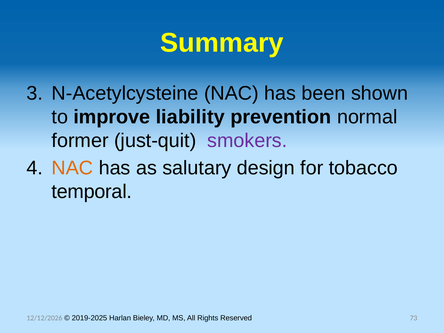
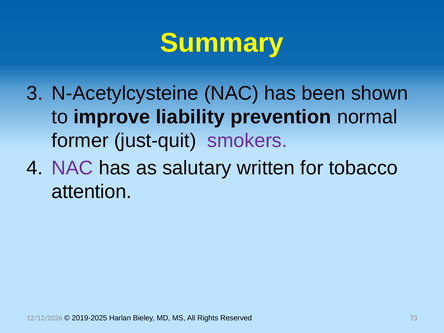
NAC at (72, 168) colour: orange -> purple
design: design -> written
temporal: temporal -> attention
